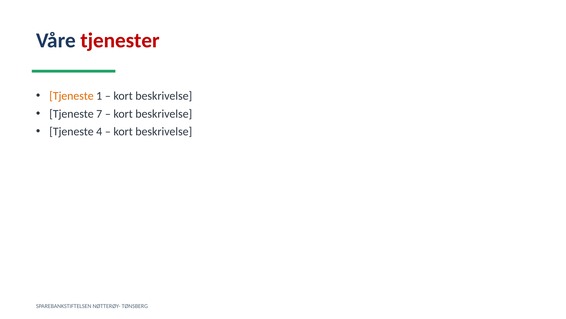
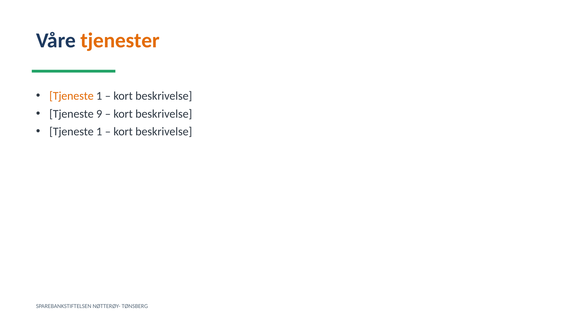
tjenester colour: red -> orange
7: 7 -> 9
4 at (99, 131): 4 -> 1
